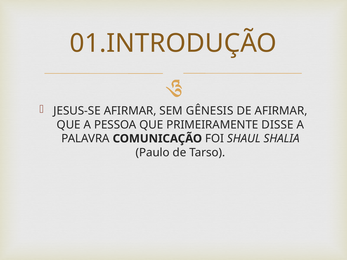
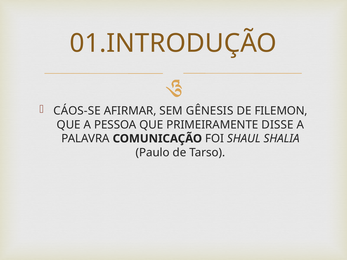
JESUS-SE: JESUS-SE -> CÁOS-SE
DE AFIRMAR: AFIRMAR -> FILEMON
